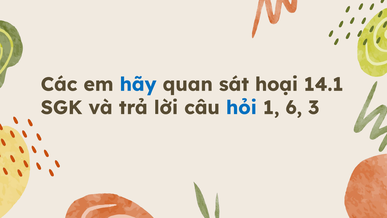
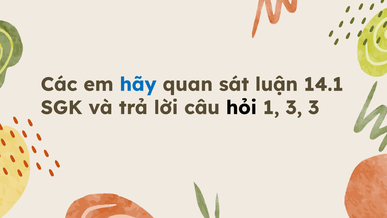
hoại: hoại -> luận
hỏi colour: blue -> black
1 6: 6 -> 3
